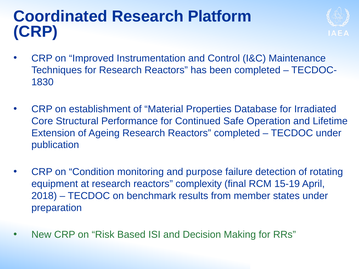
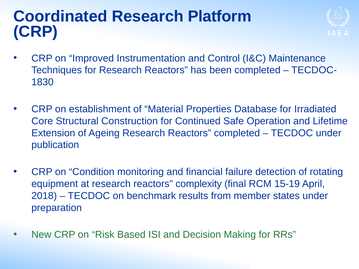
Performance: Performance -> Construction
purpose: purpose -> financial
